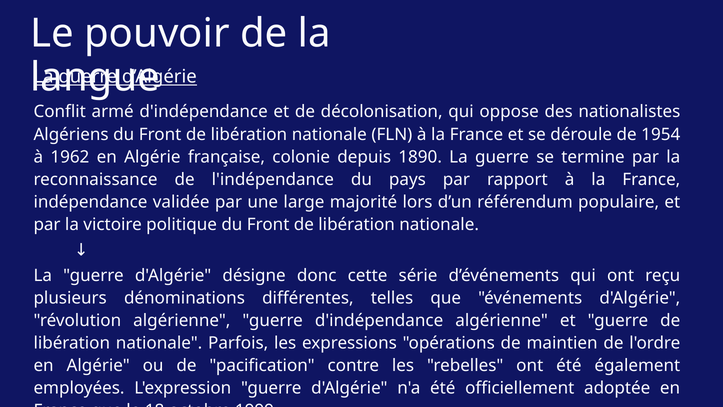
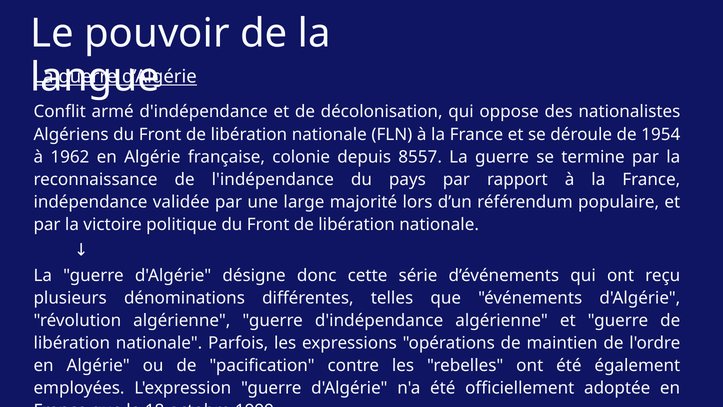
1890: 1890 -> 8557
